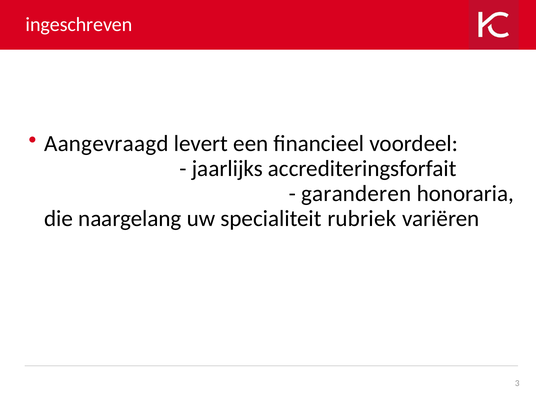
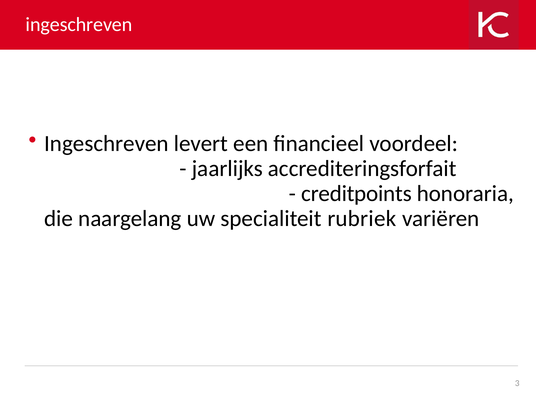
Aangevraagd at (106, 144): Aangevraagd -> Ingeschreven
garanderen: garanderen -> creditpoints
